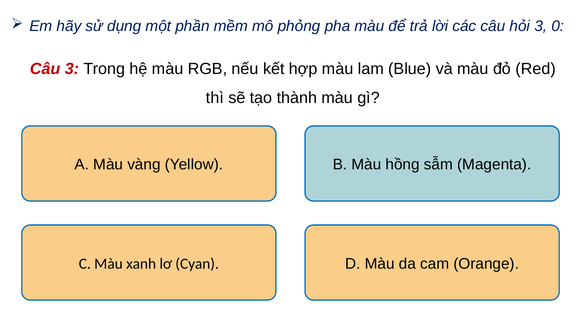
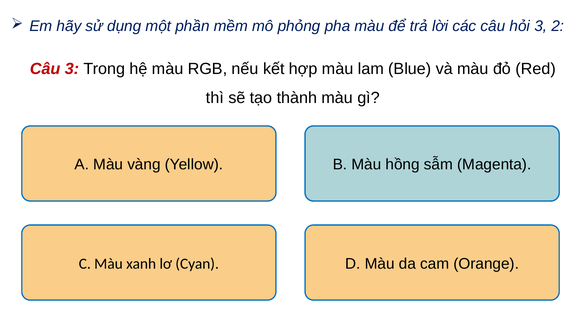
0: 0 -> 2
